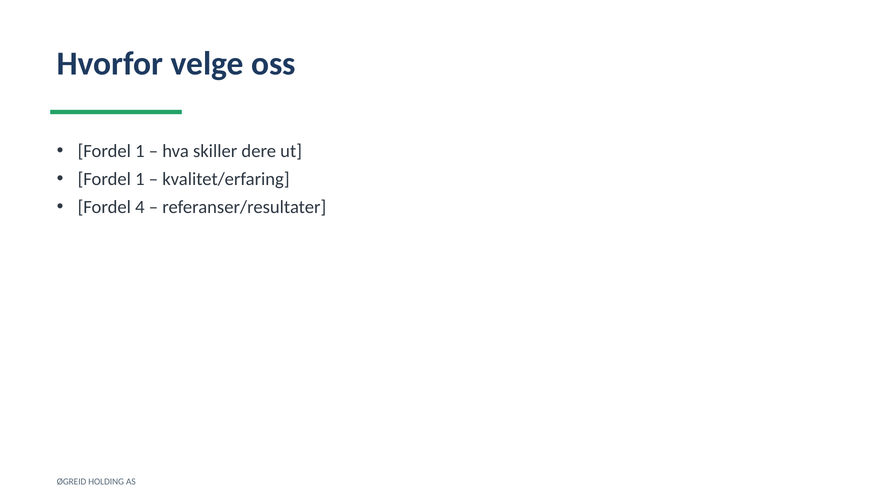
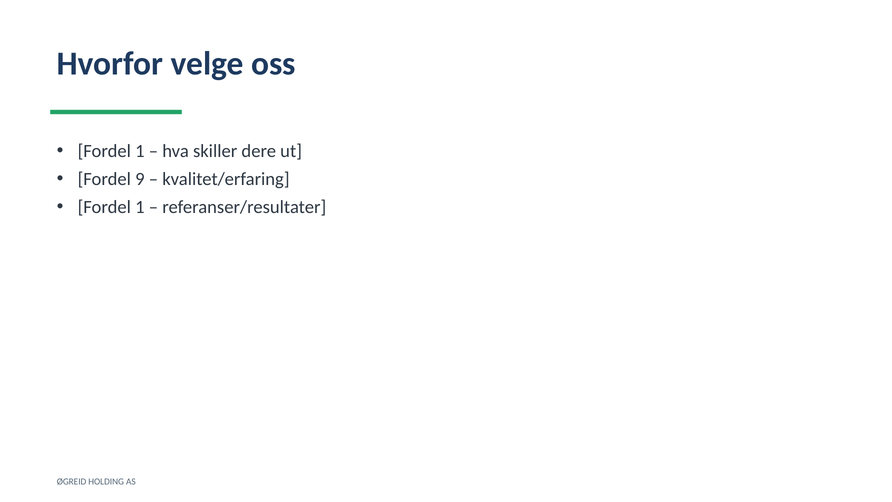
1 at (140, 179): 1 -> 9
4 at (140, 207): 4 -> 1
